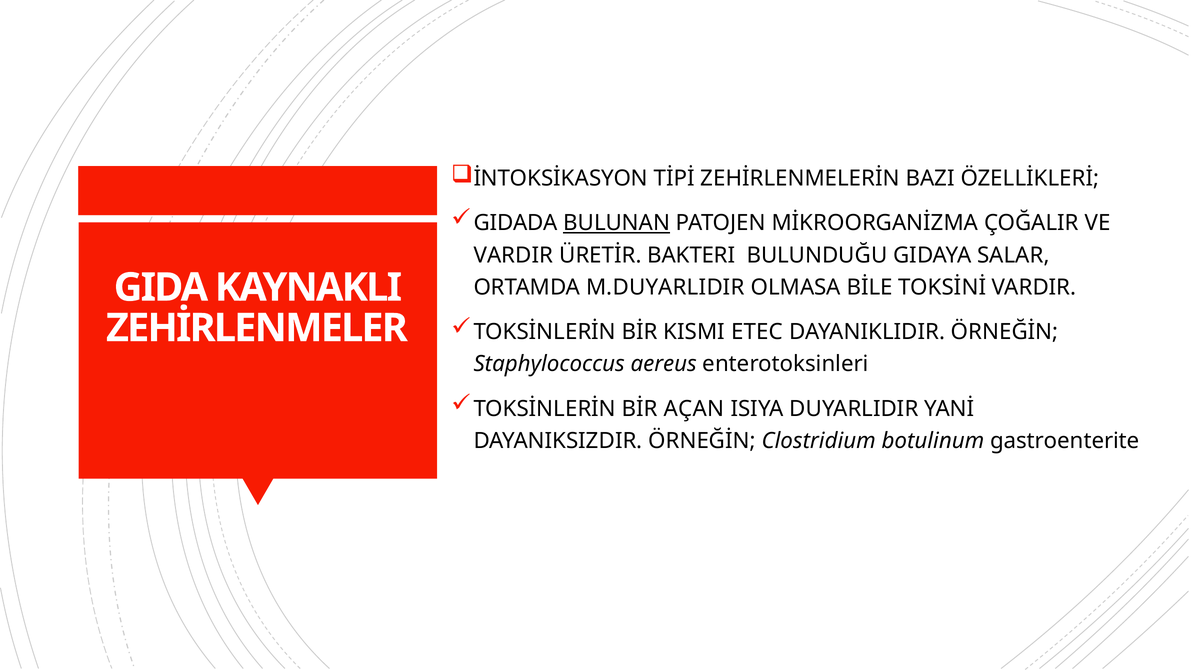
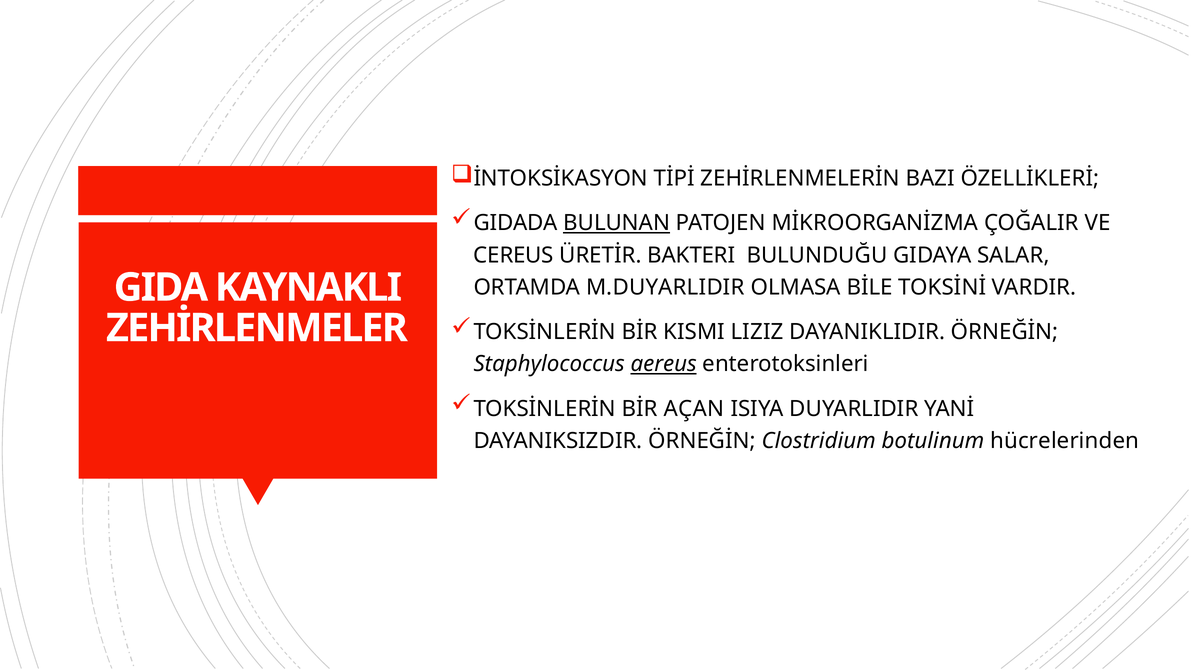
VARDIR at (513, 255): VARDIR -> CEREUS
ETEC: ETEC -> LIZIZ
aereus underline: none -> present
gastroenterite: gastroenterite -> hücrelerinden
